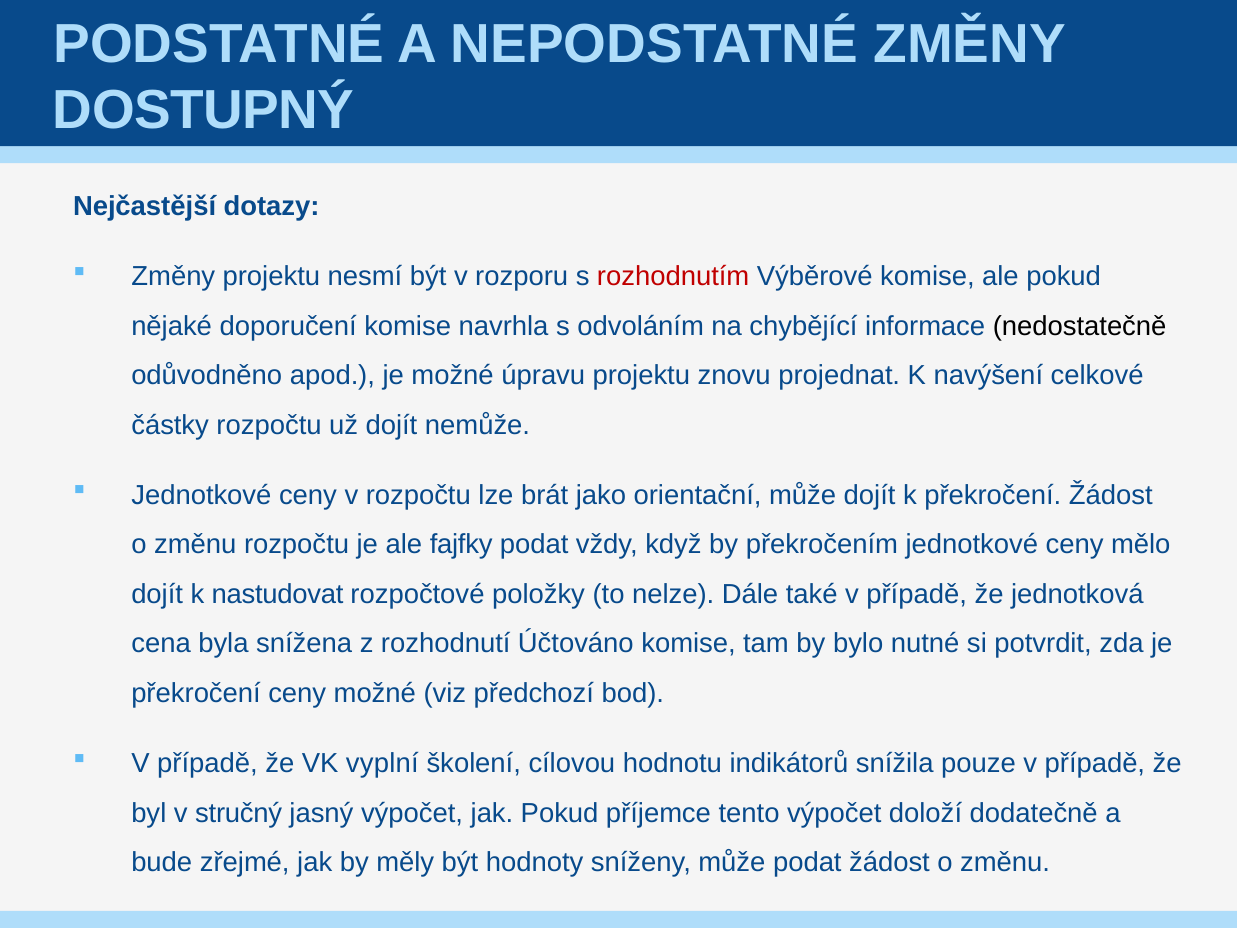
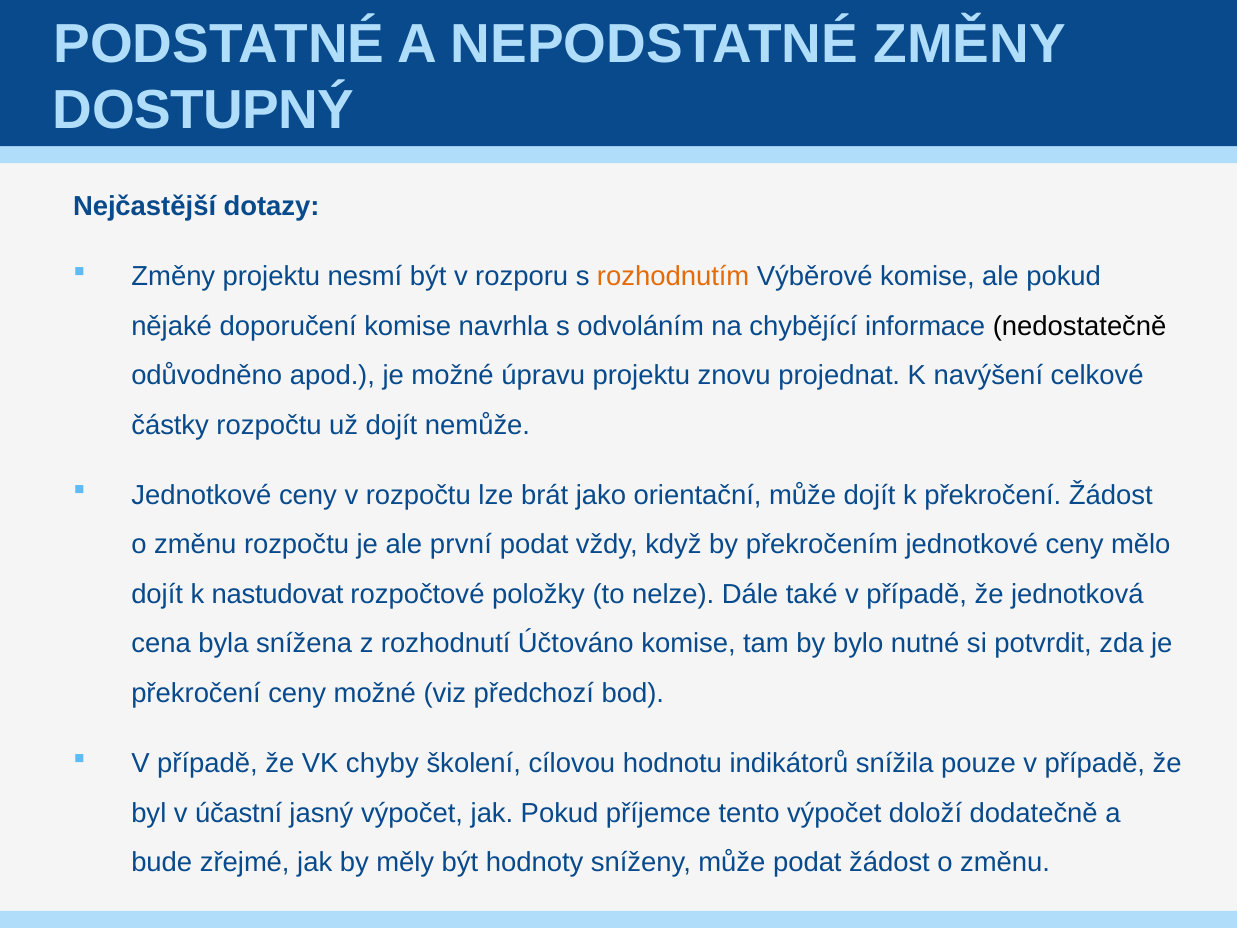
rozhodnutím colour: red -> orange
fajfky: fajfky -> první
vyplní: vyplní -> chyby
stručný: stručný -> účastní
